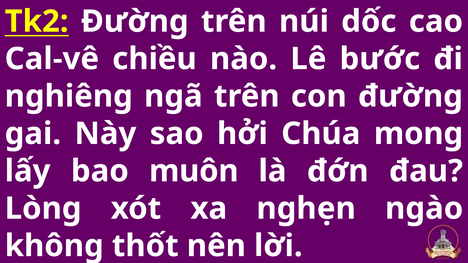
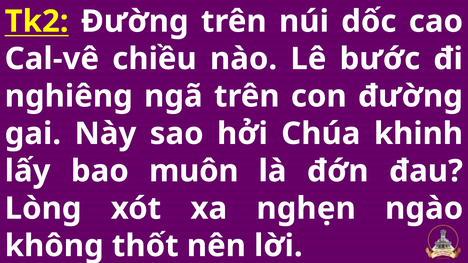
mong: mong -> khinh
